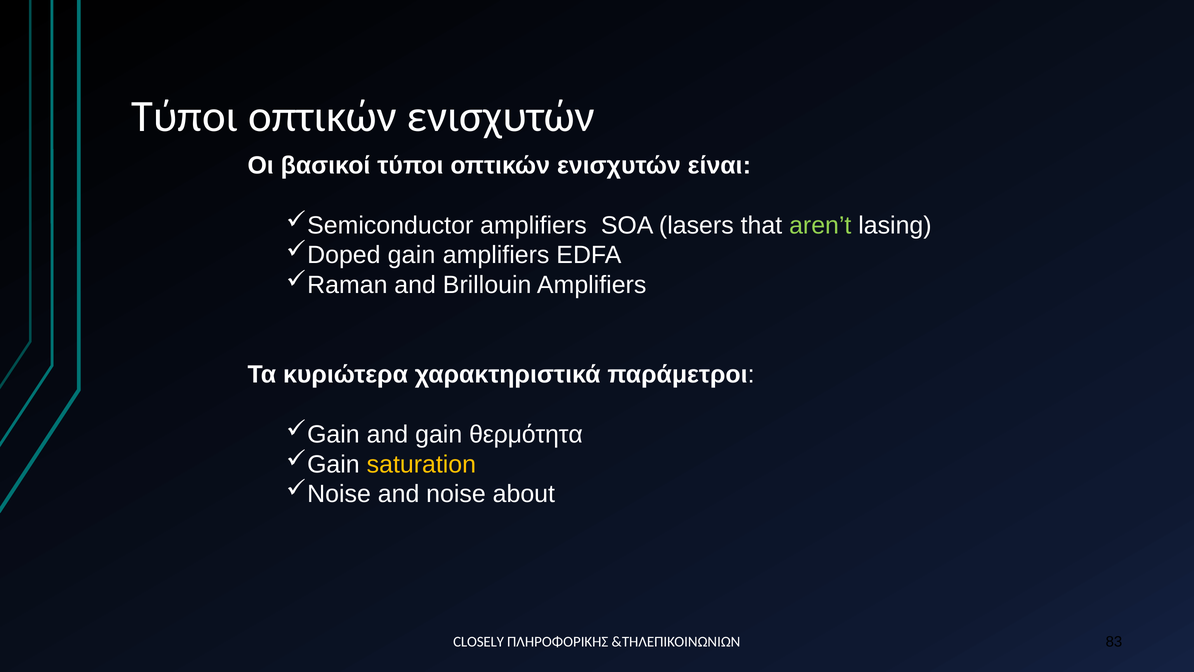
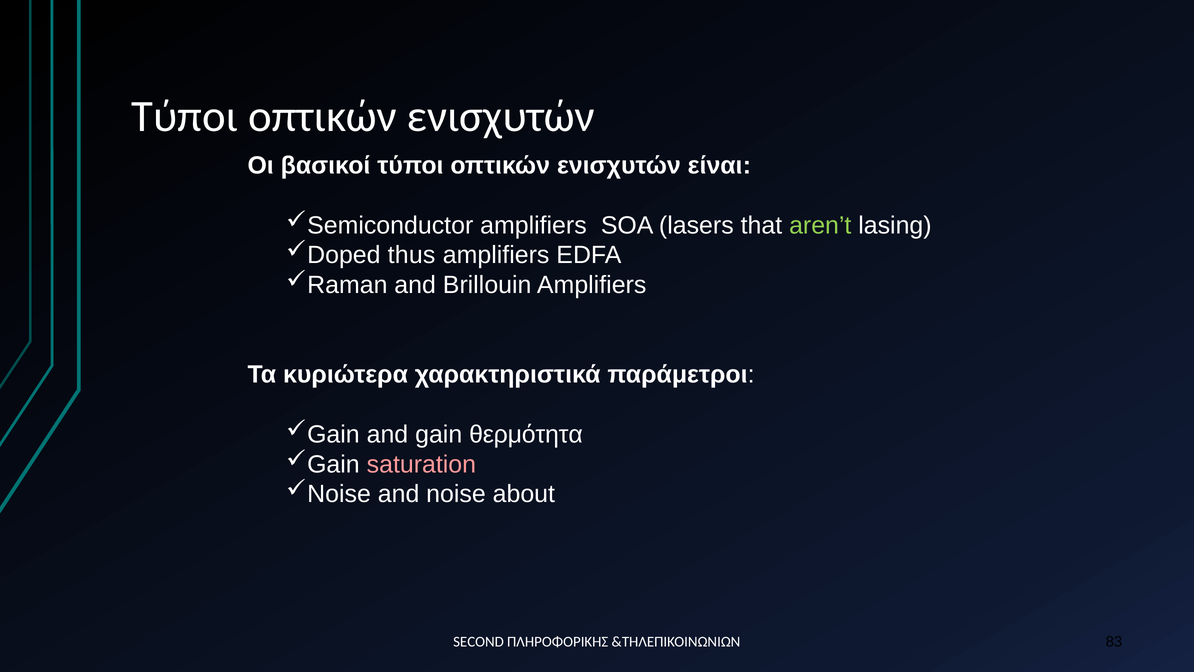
gain at (412, 255): gain -> thus
saturation colour: yellow -> pink
CLOSELY: CLOSELY -> SECOND
